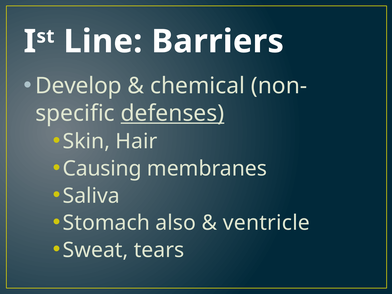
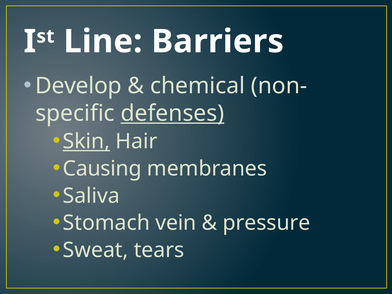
Skin underline: none -> present
also: also -> vein
ventricle: ventricle -> pressure
